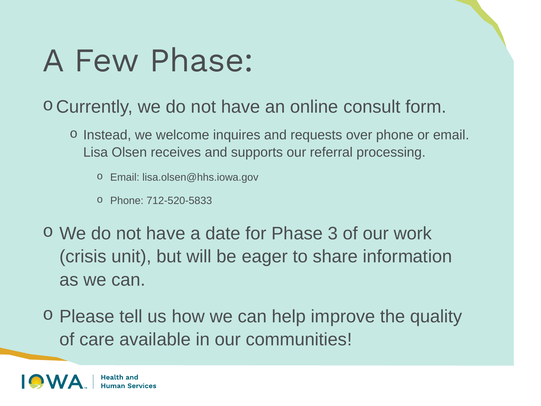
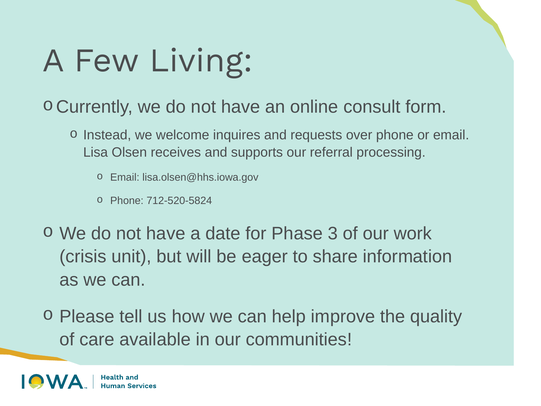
Few Phase: Phase -> Living
712-520-5833: 712-520-5833 -> 712-520-5824
